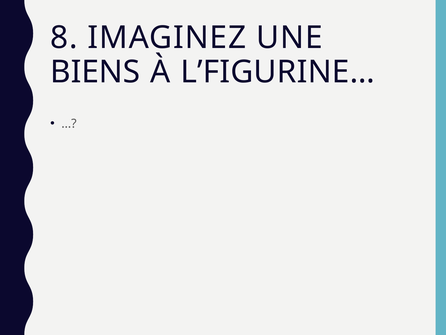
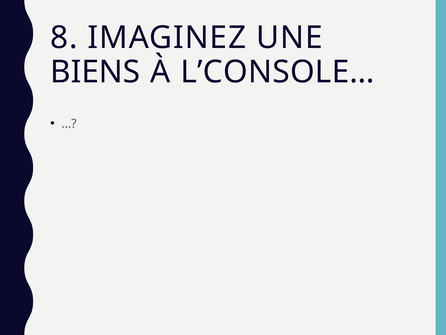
L’FIGURINE…: L’FIGURINE… -> L’CONSOLE…
